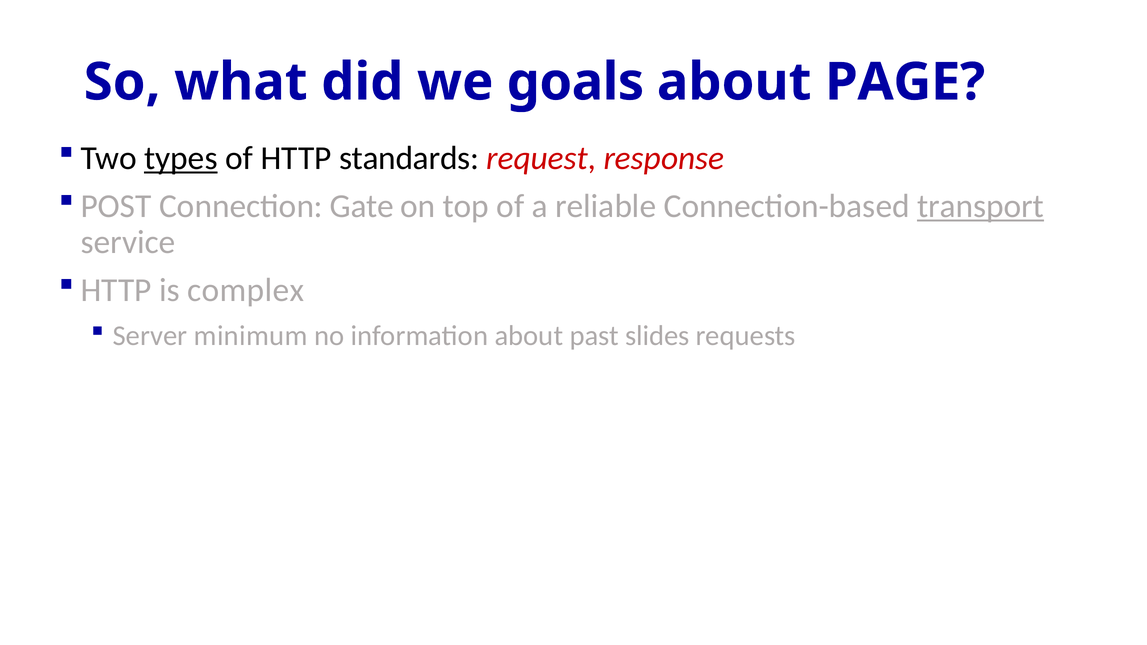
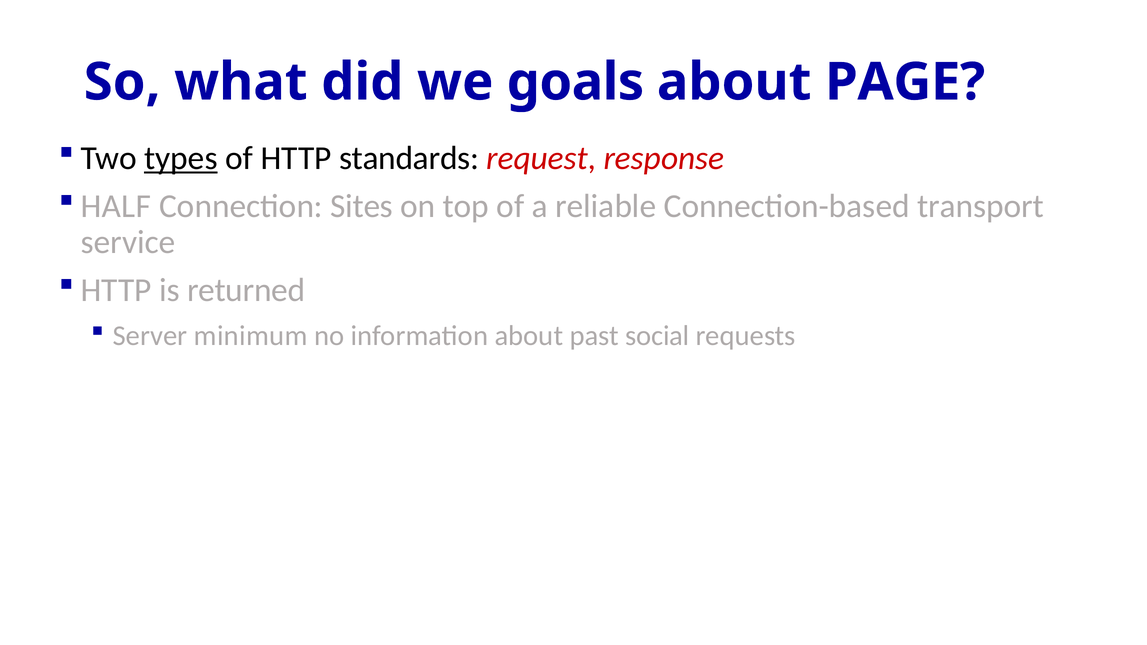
POST: POST -> HALF
Gate: Gate -> Sites
transport underline: present -> none
complex: complex -> returned
slides: slides -> social
